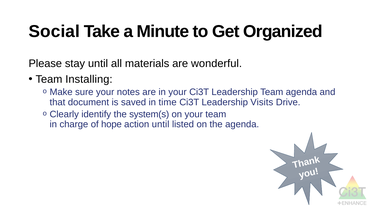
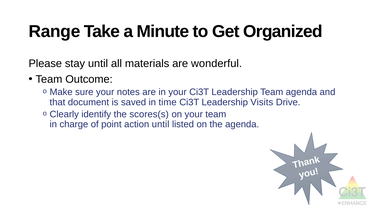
Social: Social -> Range
Installing: Installing -> Outcome
system(s: system(s -> scores(s
hope: hope -> point
